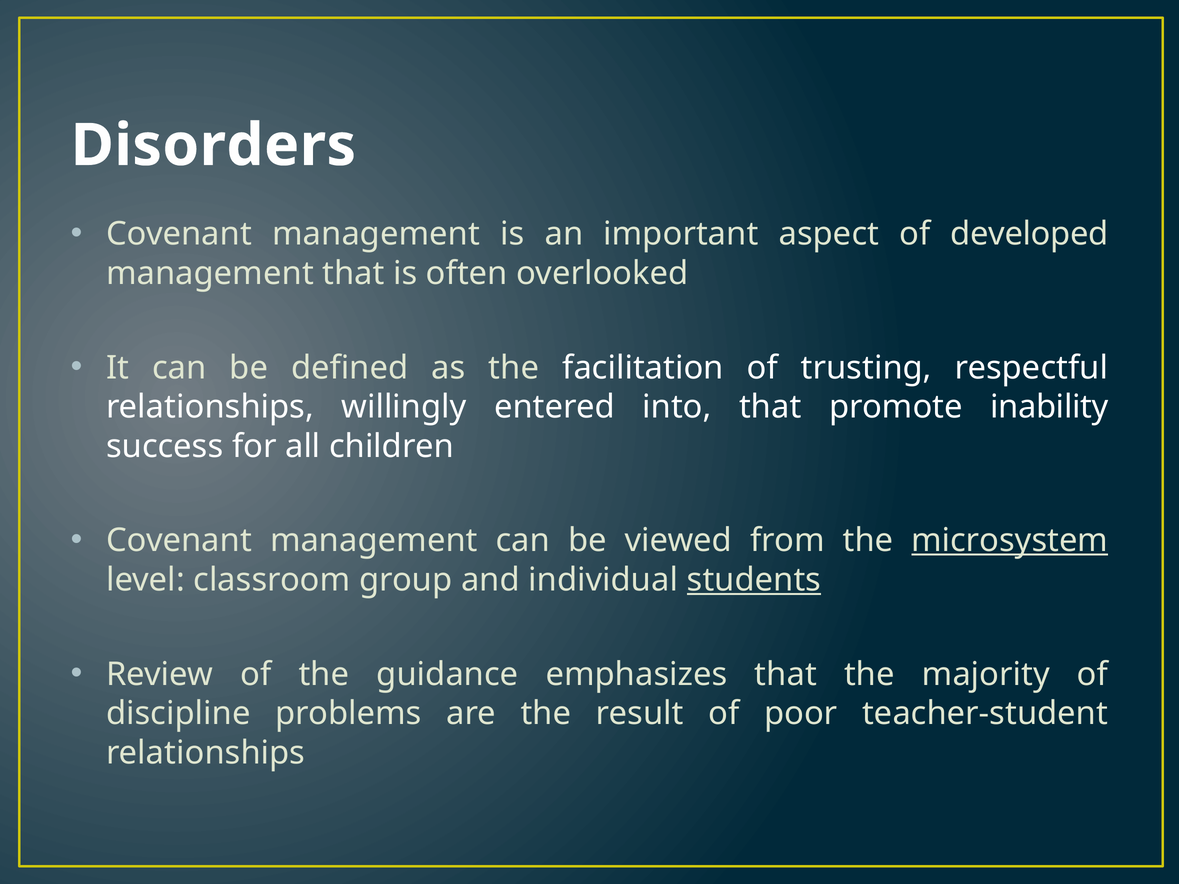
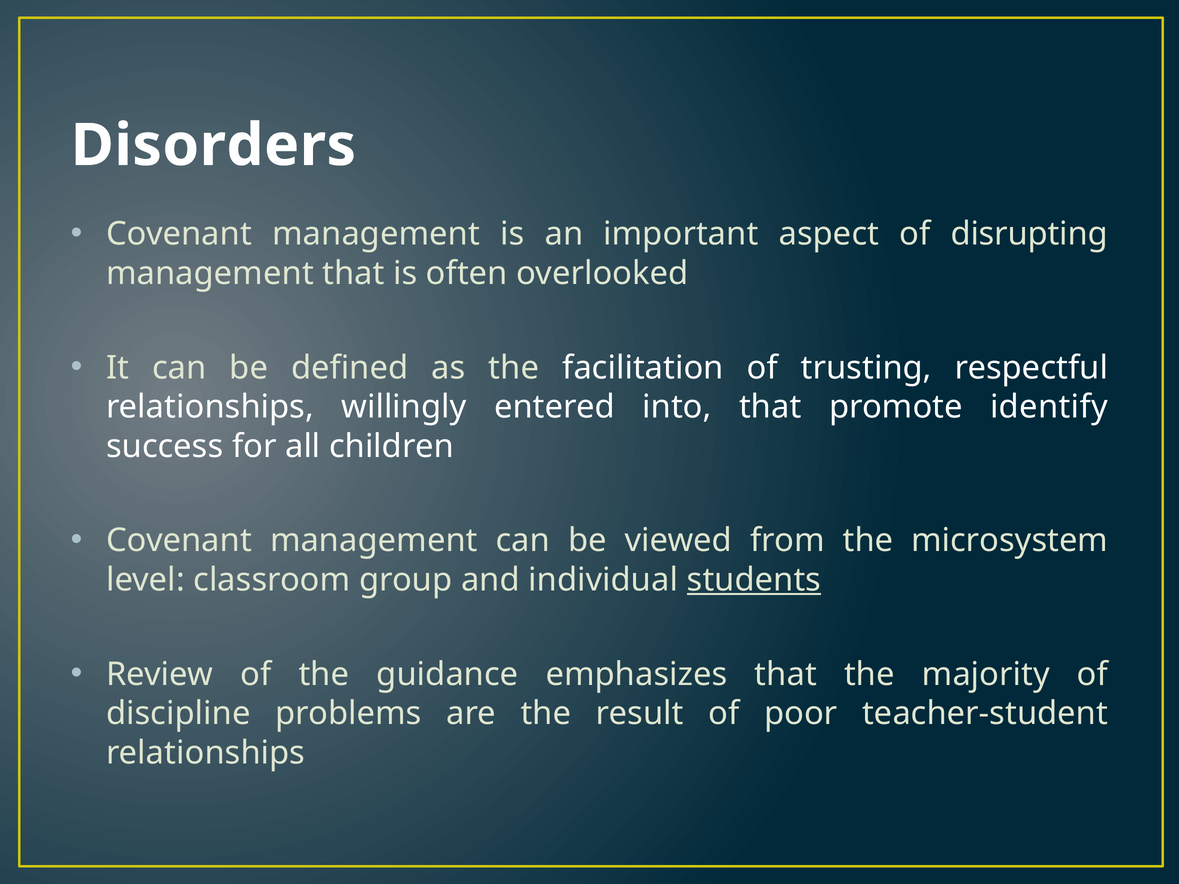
developed: developed -> disrupting
inability: inability -> identify
microsystem underline: present -> none
